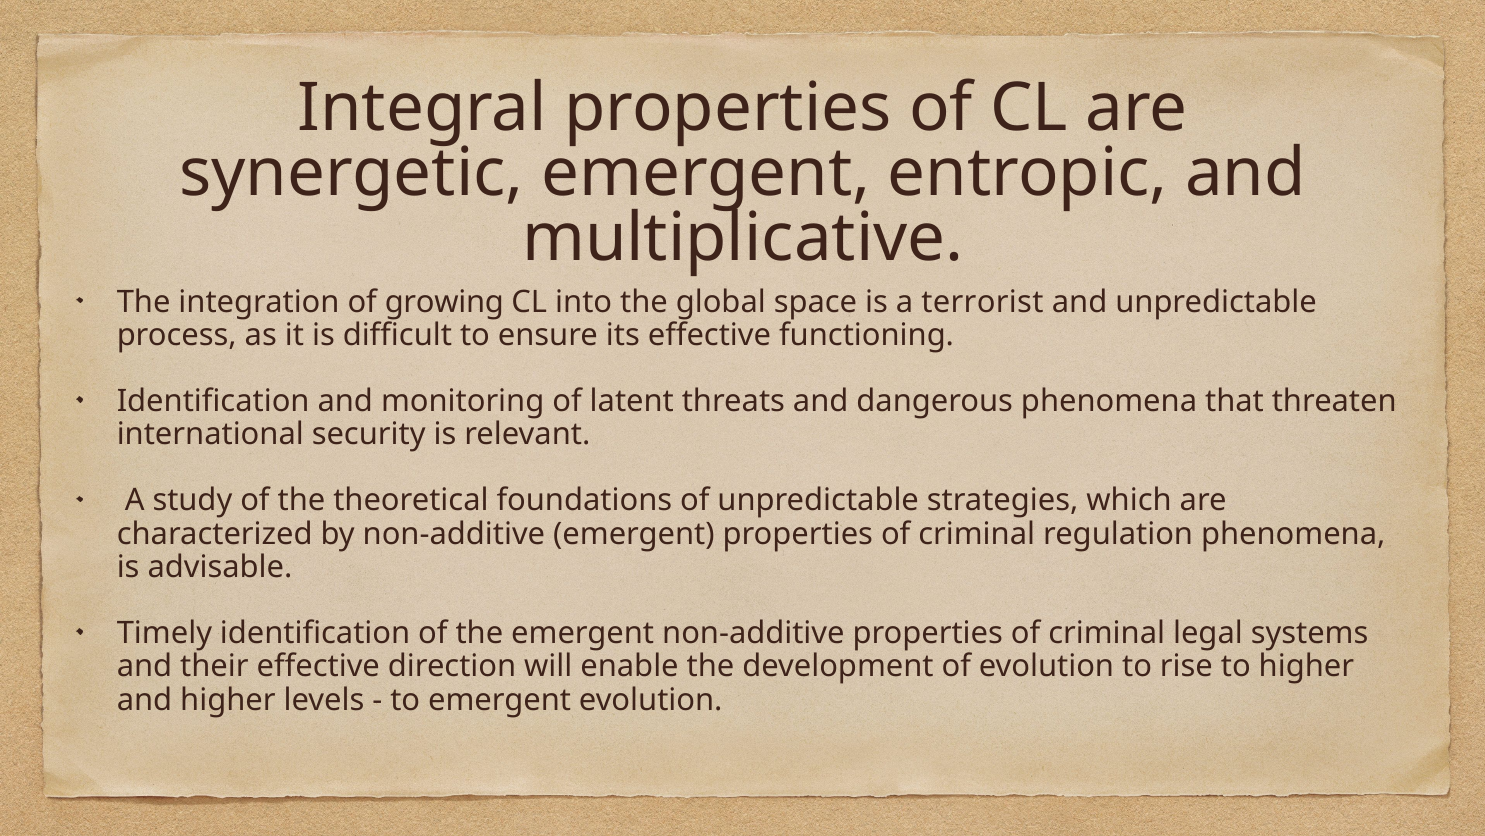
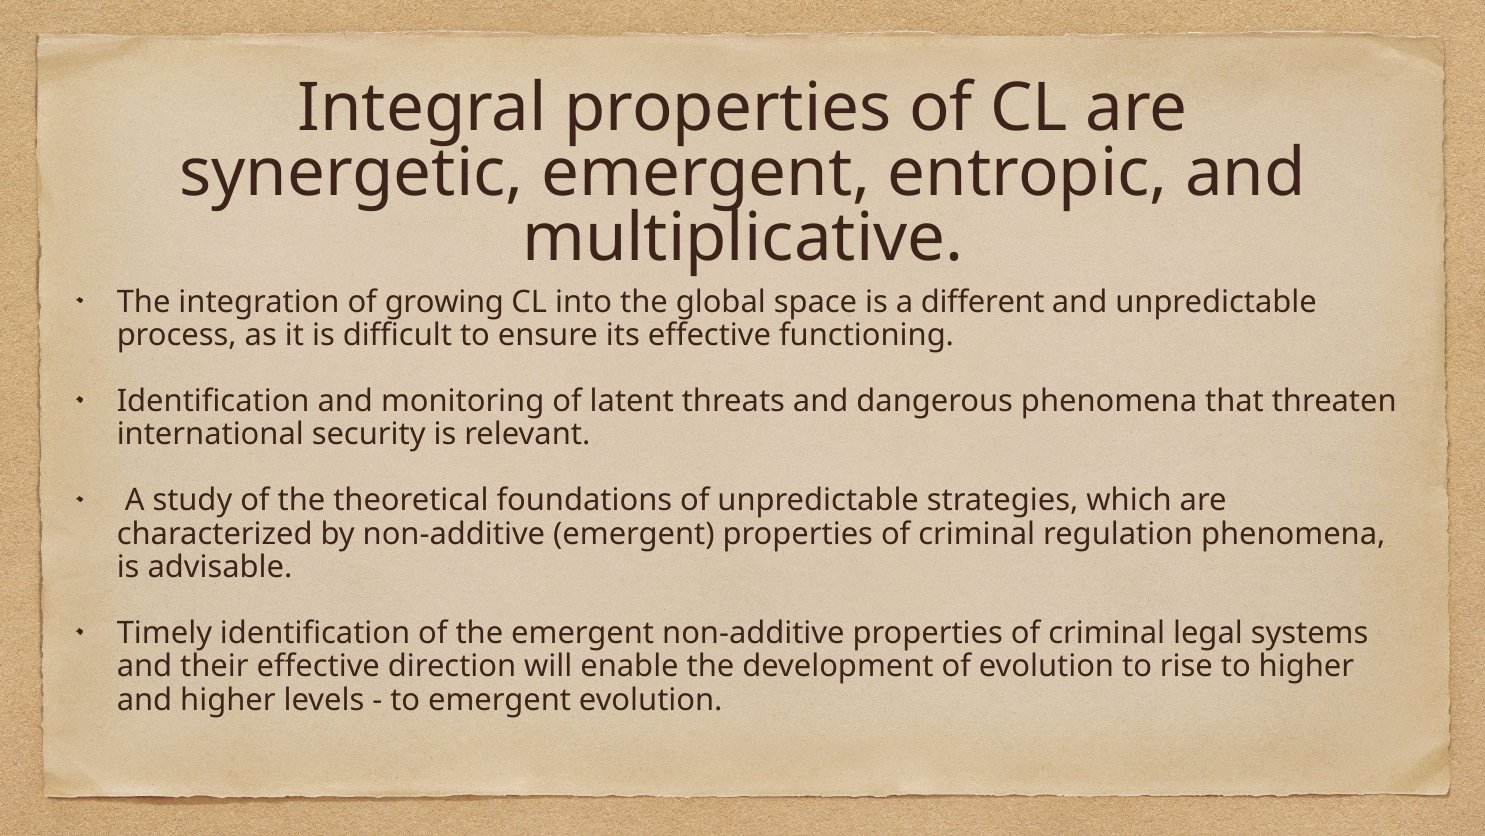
terrorist: terrorist -> different
